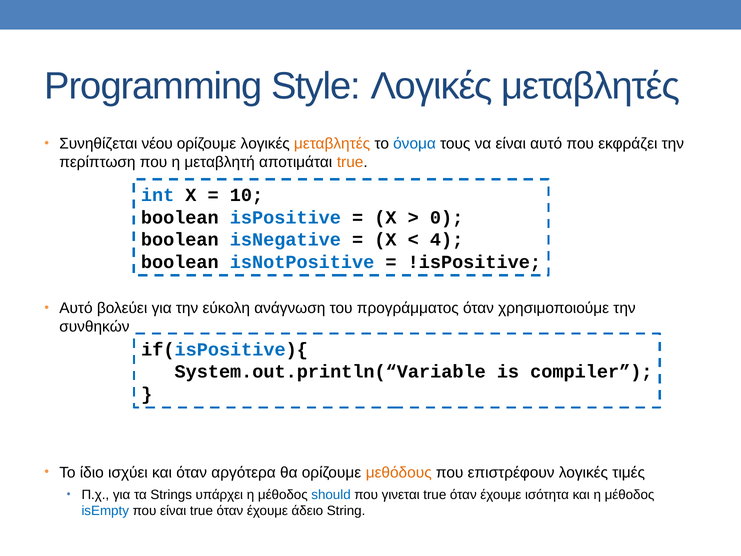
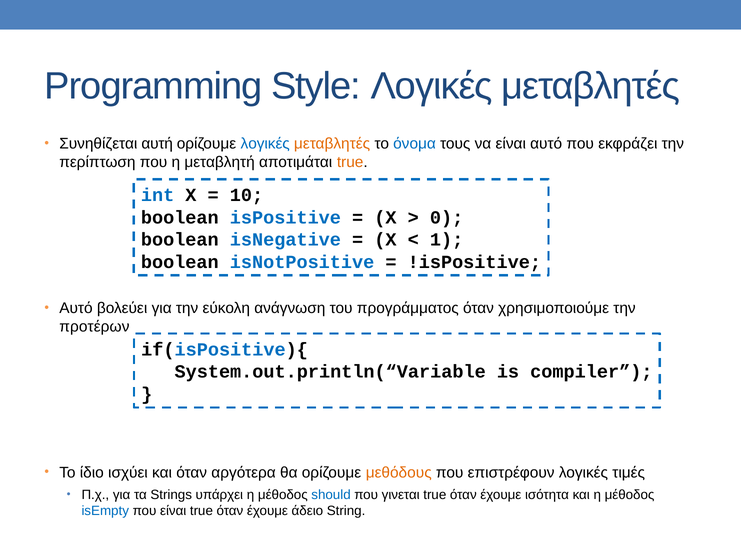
νέου: νέου -> αυτή
λογικές at (265, 144) colour: black -> blue
4: 4 -> 1
συνθηκών: συνθηκών -> προτέρων
